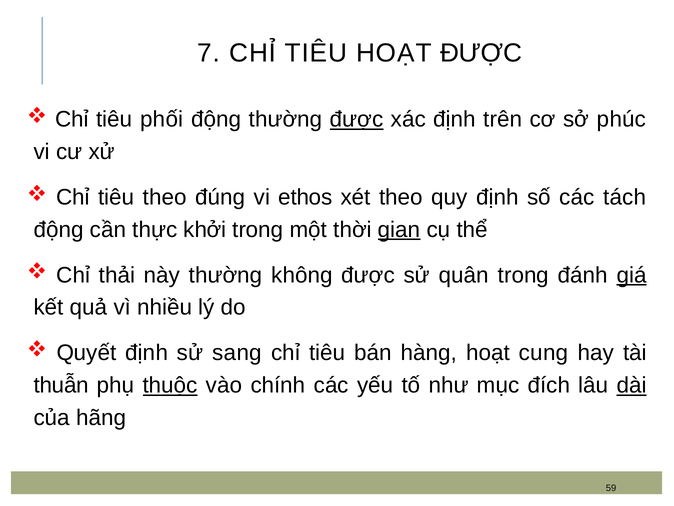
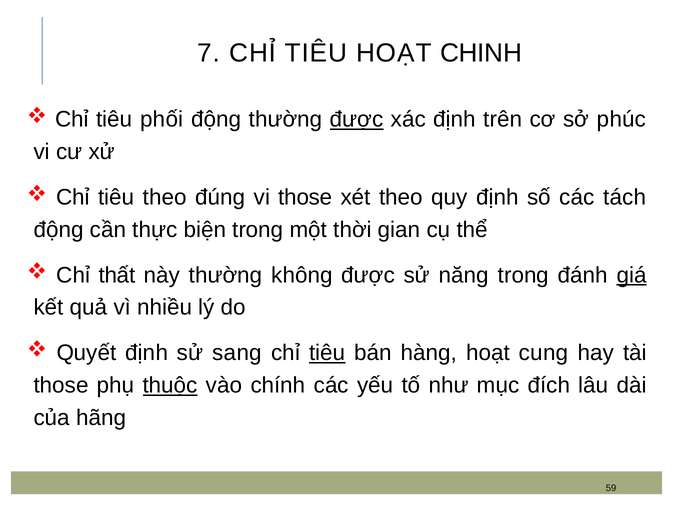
HOẠT ĐƯỢC: ĐƯỢC -> CHINH
vi ethos: ethos -> those
khởi: khởi -> biện
gian underline: present -> none
thải: thải -> thất
quân: quân -> năng
tiêu at (327, 353) underline: none -> present
thuẫn at (61, 385): thuẫn -> those
dài underline: present -> none
